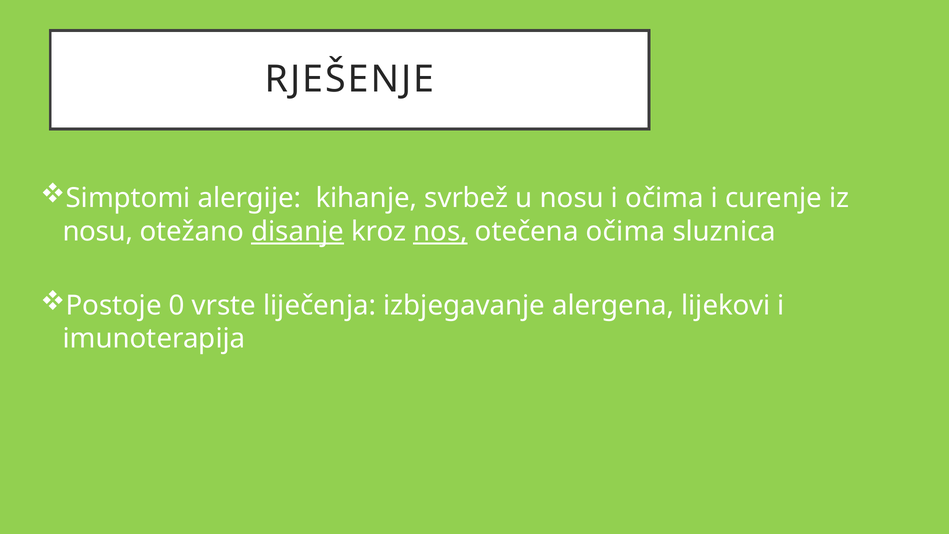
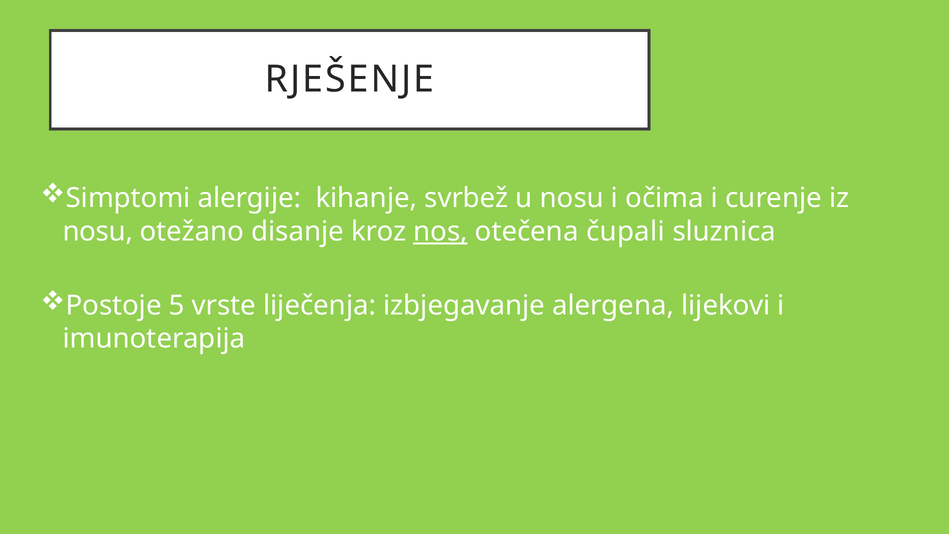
disanje underline: present -> none
otečena očima: očima -> čupali
0: 0 -> 5
